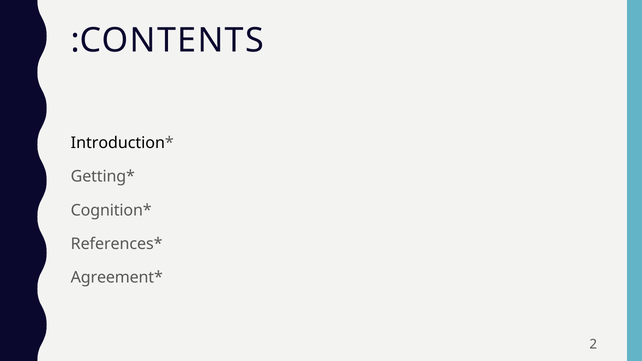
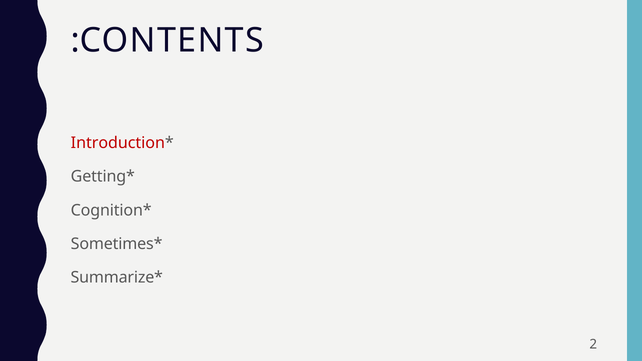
Introduction colour: black -> red
References: References -> Sometimes
Agreement: Agreement -> Summarize
